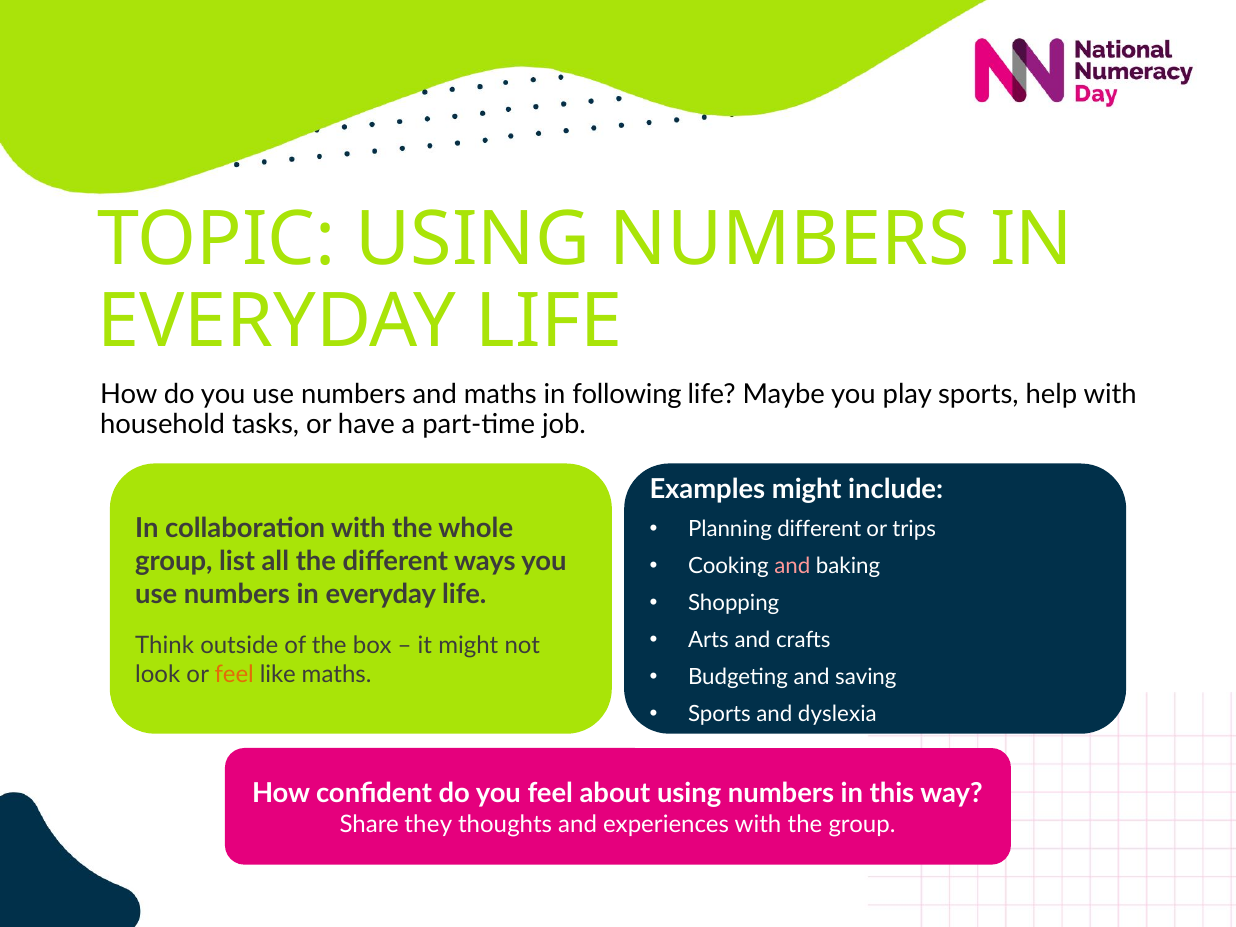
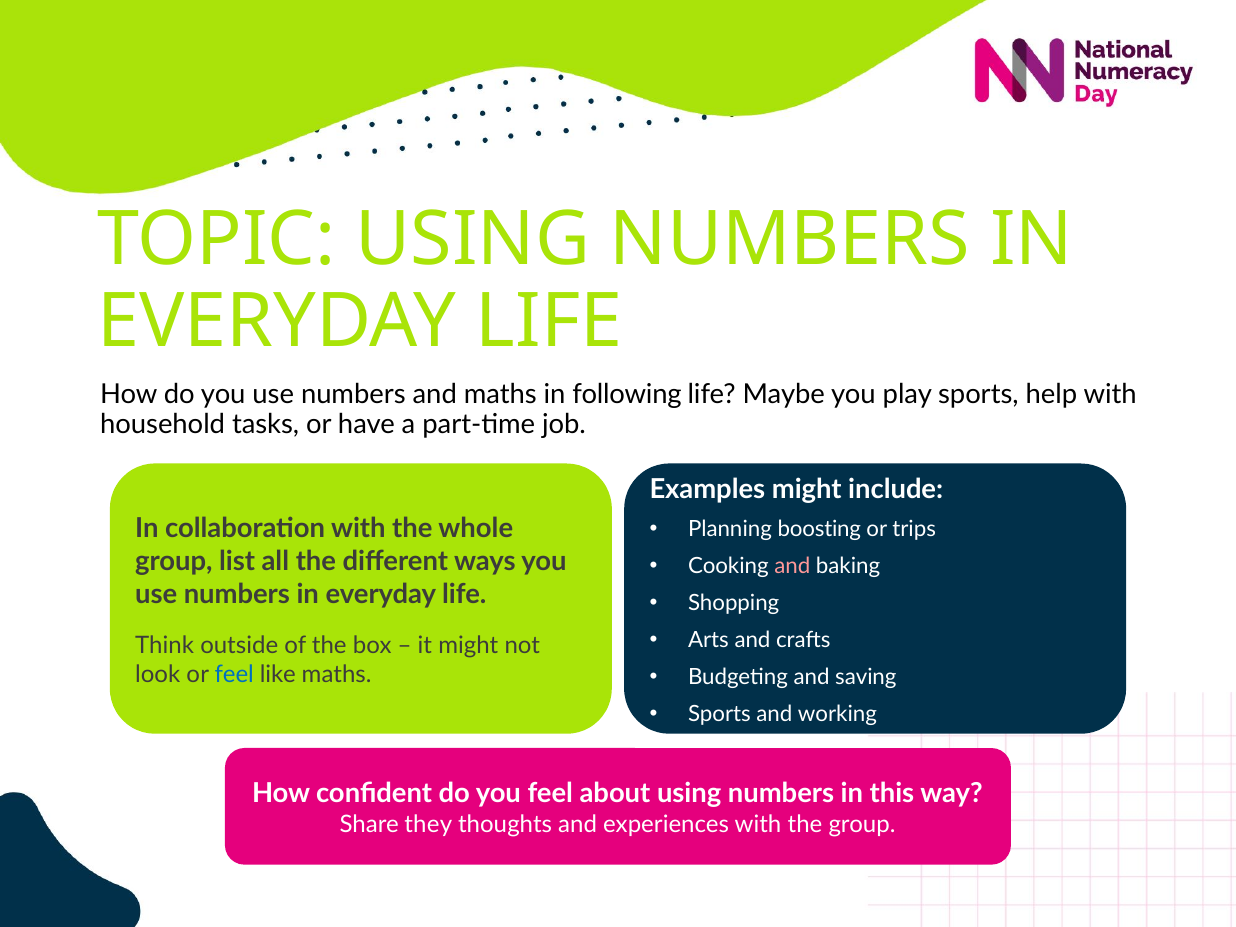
Planning different: different -> boosting
feel at (234, 674) colour: orange -> blue
dyslexia: dyslexia -> working
